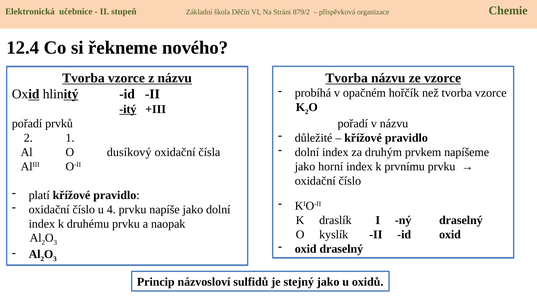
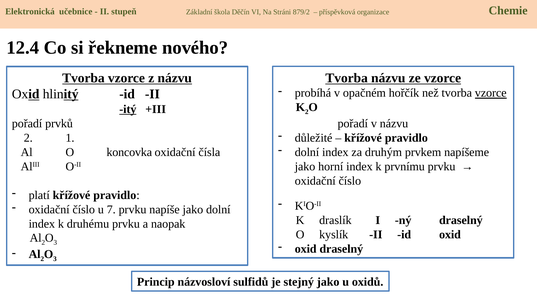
vzorce at (491, 93) underline: none -> present
dusíkový: dusíkový -> koncovka
4: 4 -> 7
